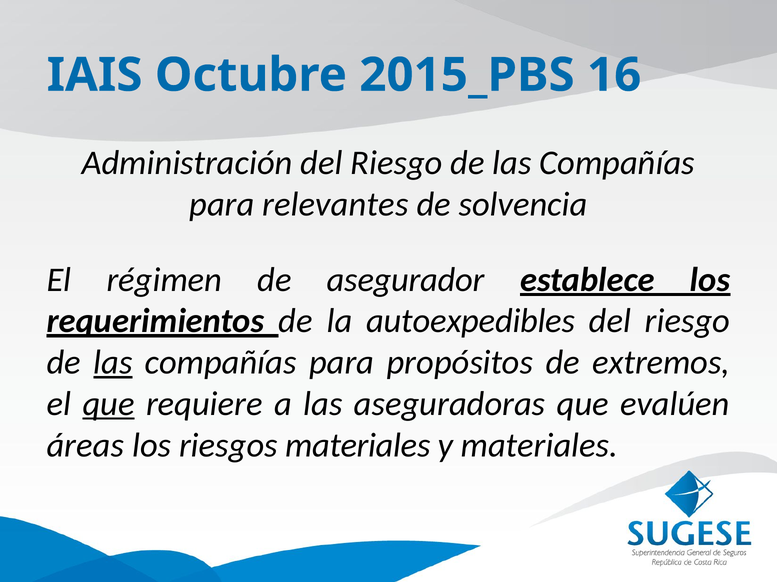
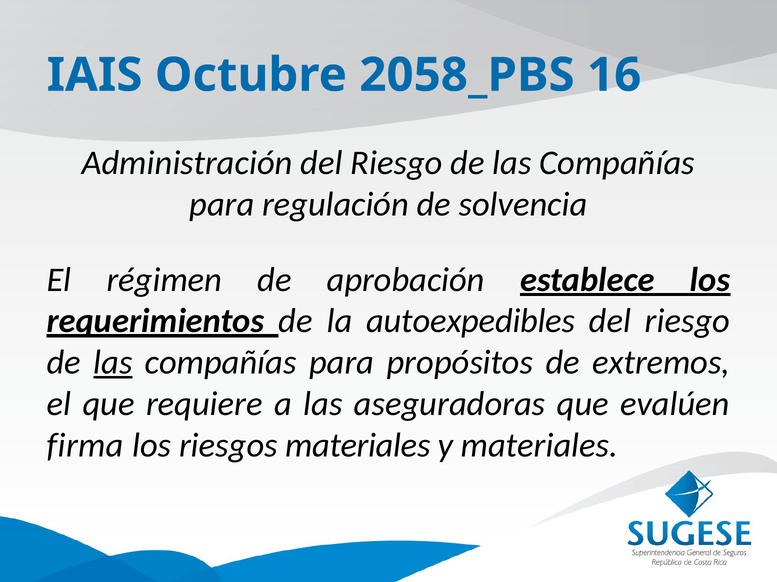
2015_PBS: 2015_PBS -> 2058_PBS
relevantes: relevantes -> regulación
asegurador: asegurador -> aprobación
que at (109, 404) underline: present -> none
áreas: áreas -> firma
